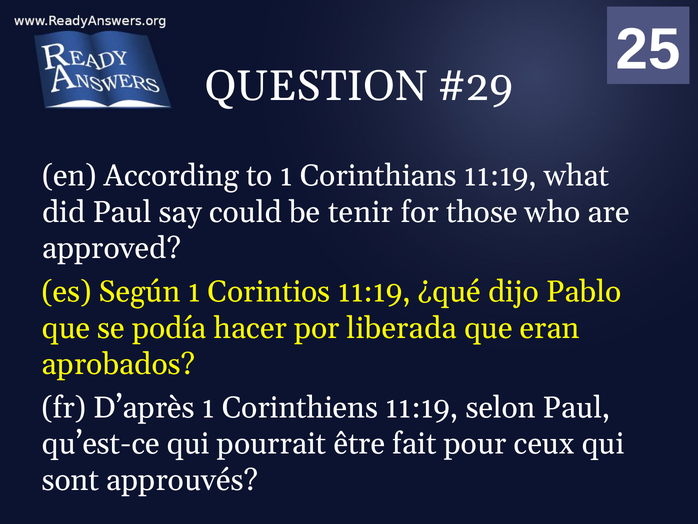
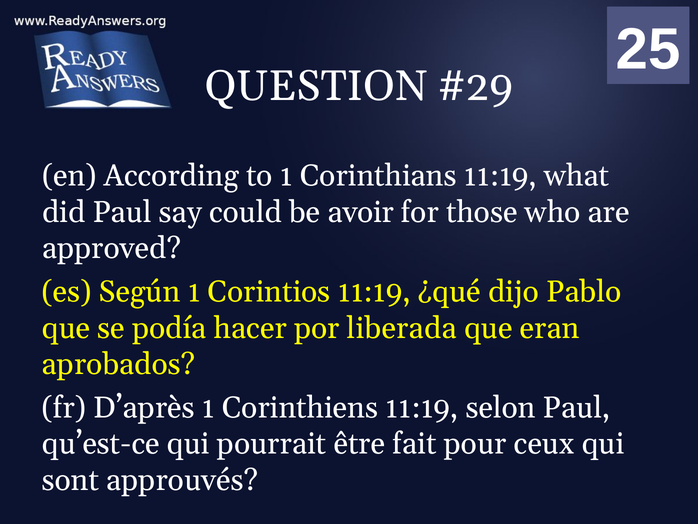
tenir: tenir -> avoir
